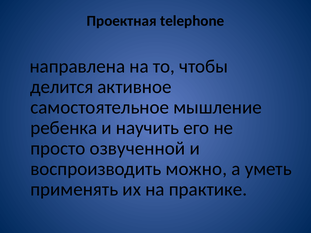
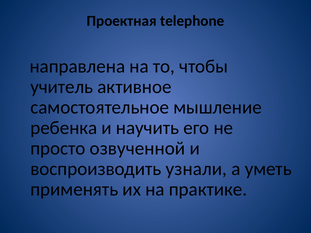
делится: делится -> учитель
можно: можно -> узнали
